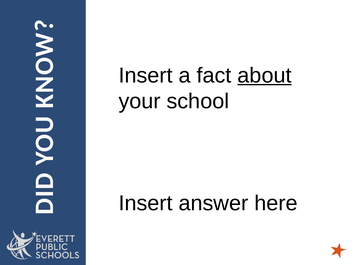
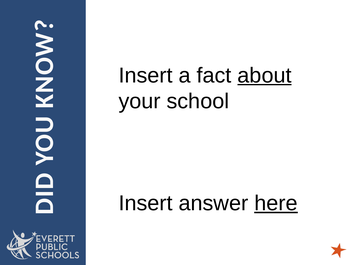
here underline: none -> present
